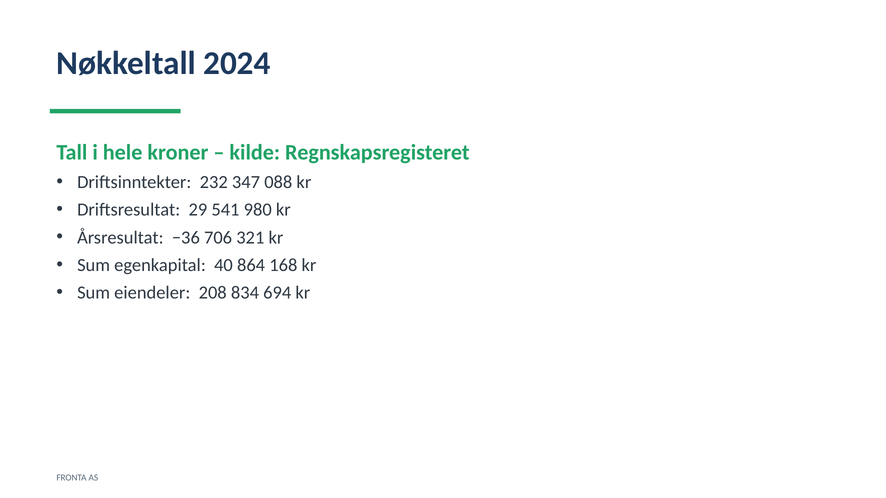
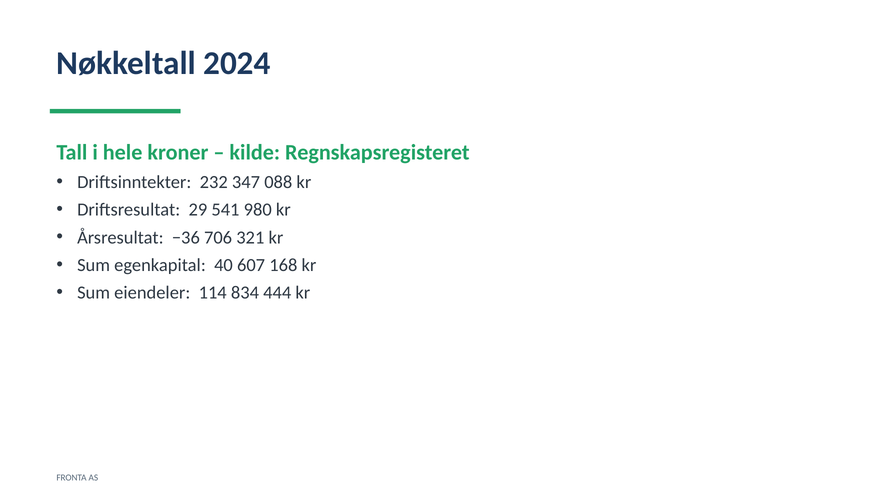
864: 864 -> 607
208: 208 -> 114
694: 694 -> 444
